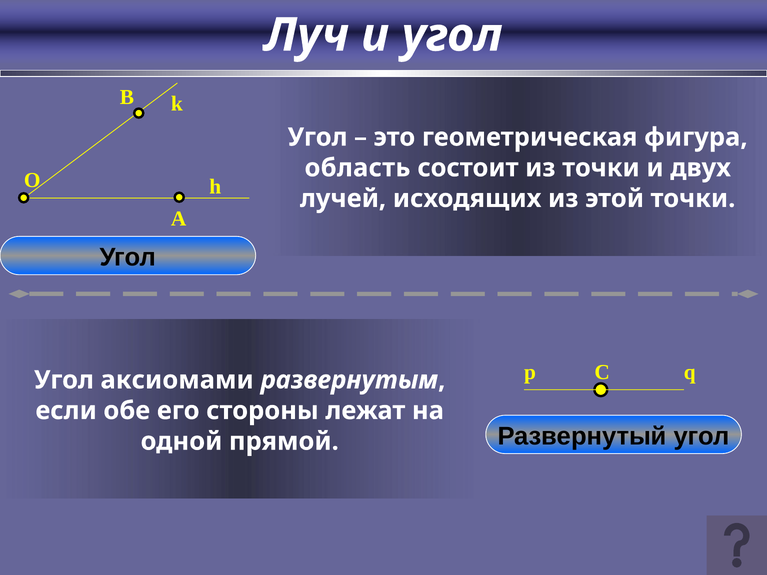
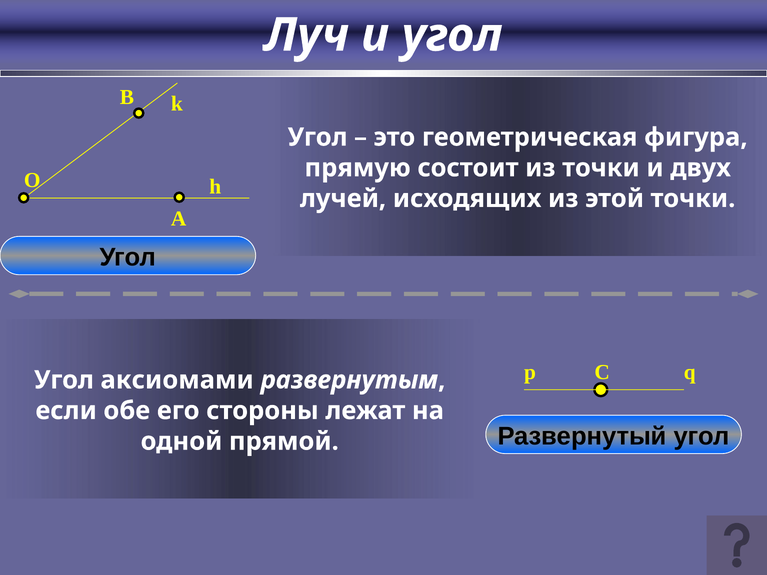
область: область -> прямую
